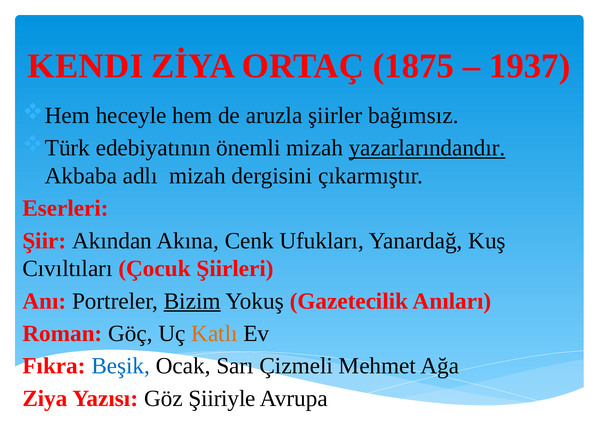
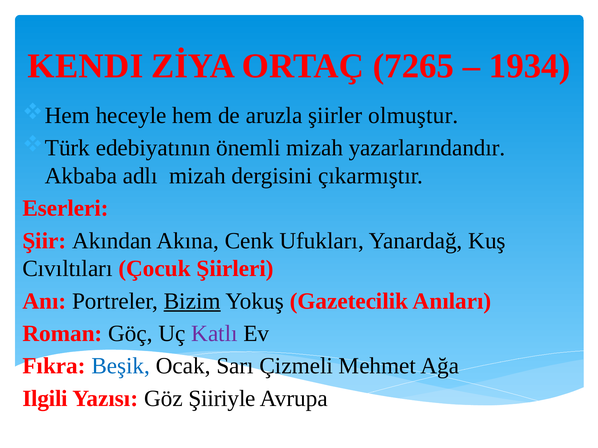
1875: 1875 -> 7265
1937: 1937 -> 1934
bağımsız: bağımsız -> olmuştur
yazarlarındandır underline: present -> none
Katlı colour: orange -> purple
Ziya: Ziya -> Ilgili
